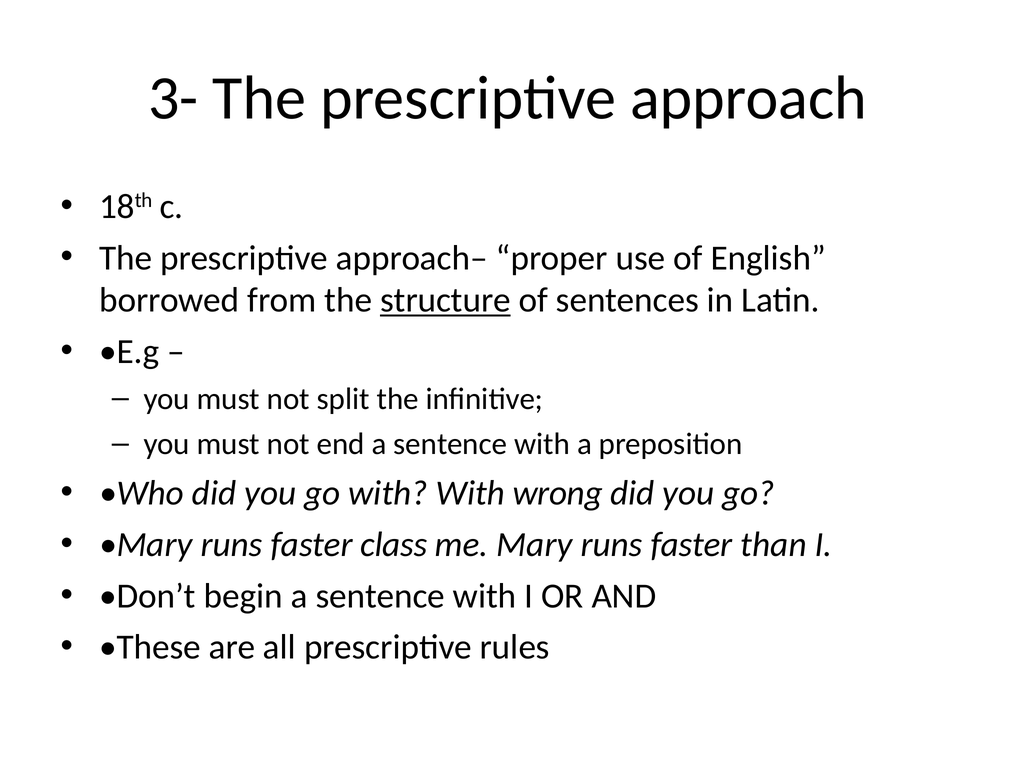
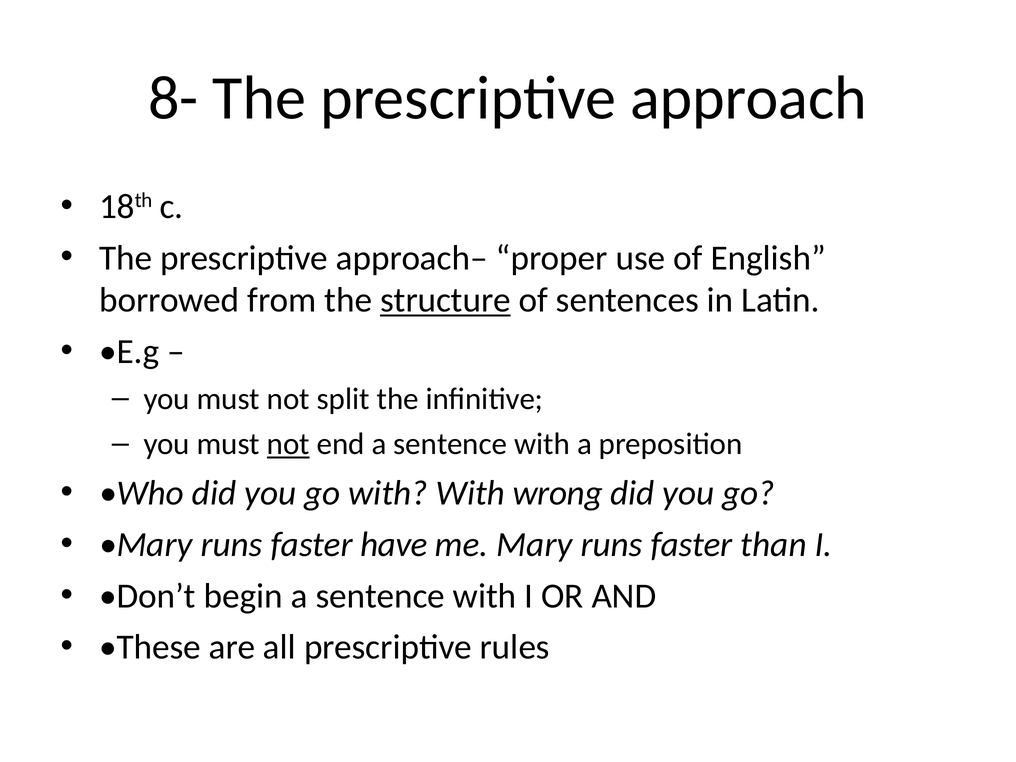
3-: 3- -> 8-
not at (288, 444) underline: none -> present
class: class -> have
